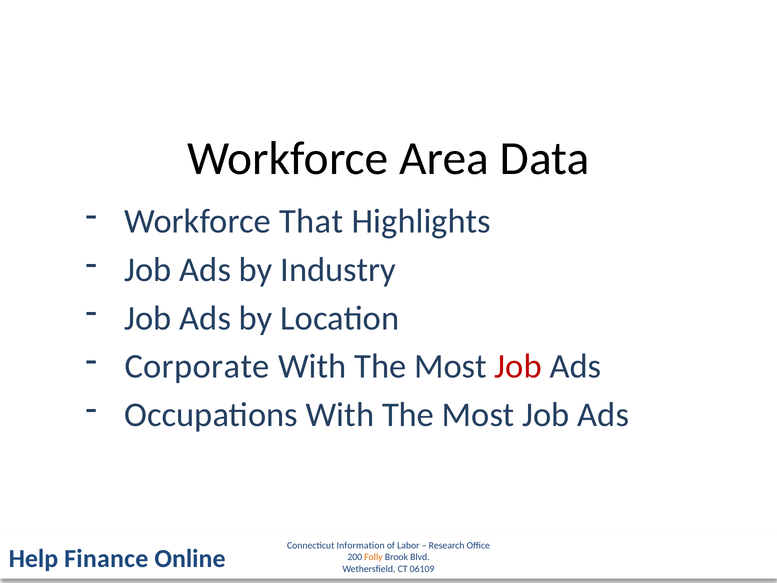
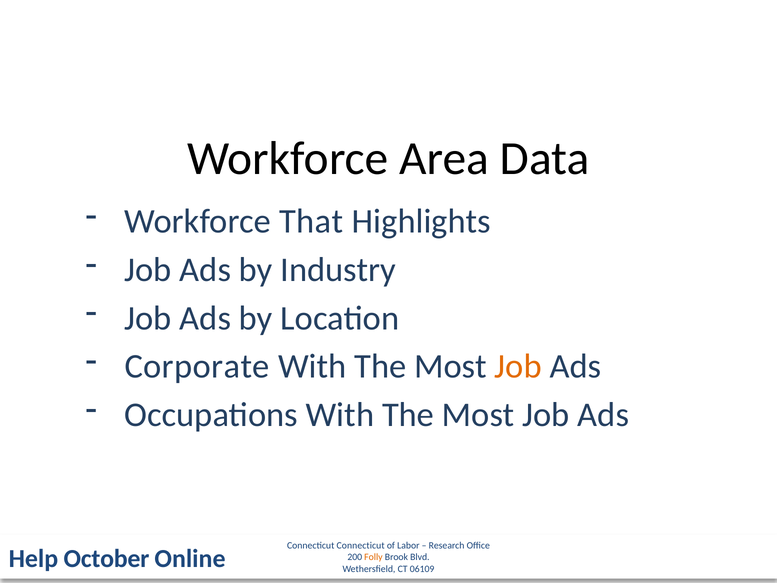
Job at (518, 366) colour: red -> orange
Connecticut Information: Information -> Connecticut
Finance: Finance -> October
